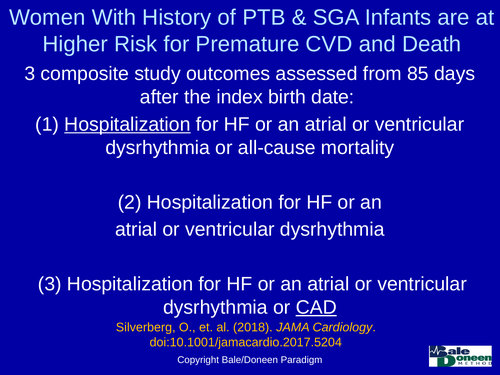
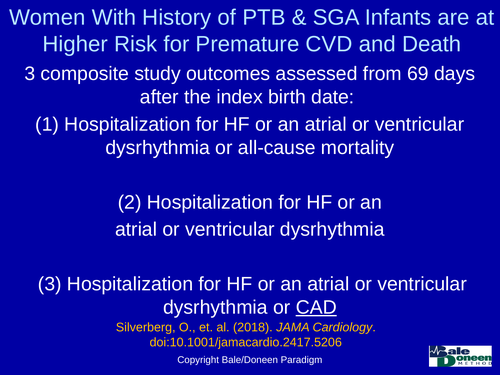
85: 85 -> 69
Hospitalization at (127, 124) underline: present -> none
doi:10.1001/jamacardio.2017.5204: doi:10.1001/jamacardio.2017.5204 -> doi:10.1001/jamacardio.2417.5206
